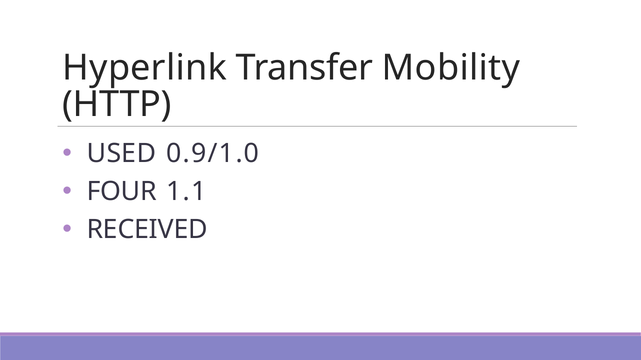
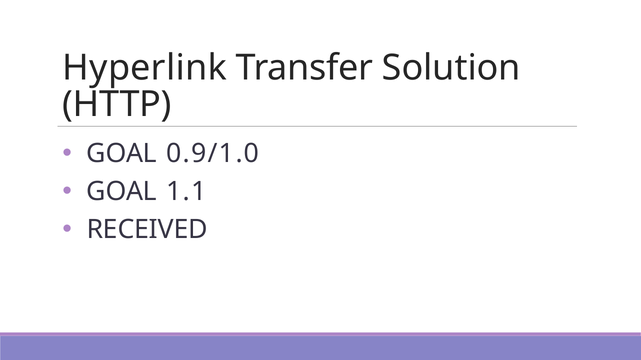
Mobility: Mobility -> Solution
USED at (121, 154): USED -> GOAL
FOUR at (122, 192): FOUR -> GOAL
